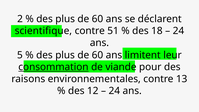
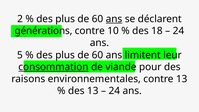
ans at (114, 19) underline: none -> present
scientifique: scientifique -> générations
51: 51 -> 10
des 12: 12 -> 13
